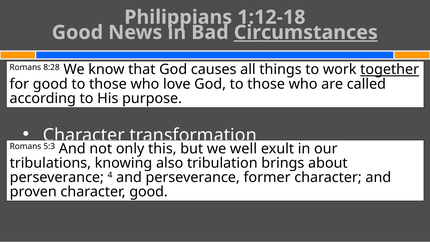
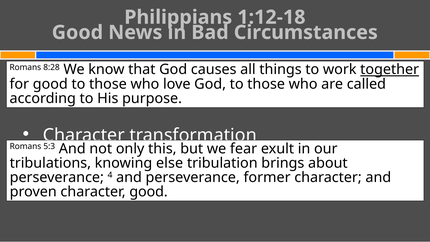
Circumstances underline: present -> none
well: well -> fear
also: also -> else
